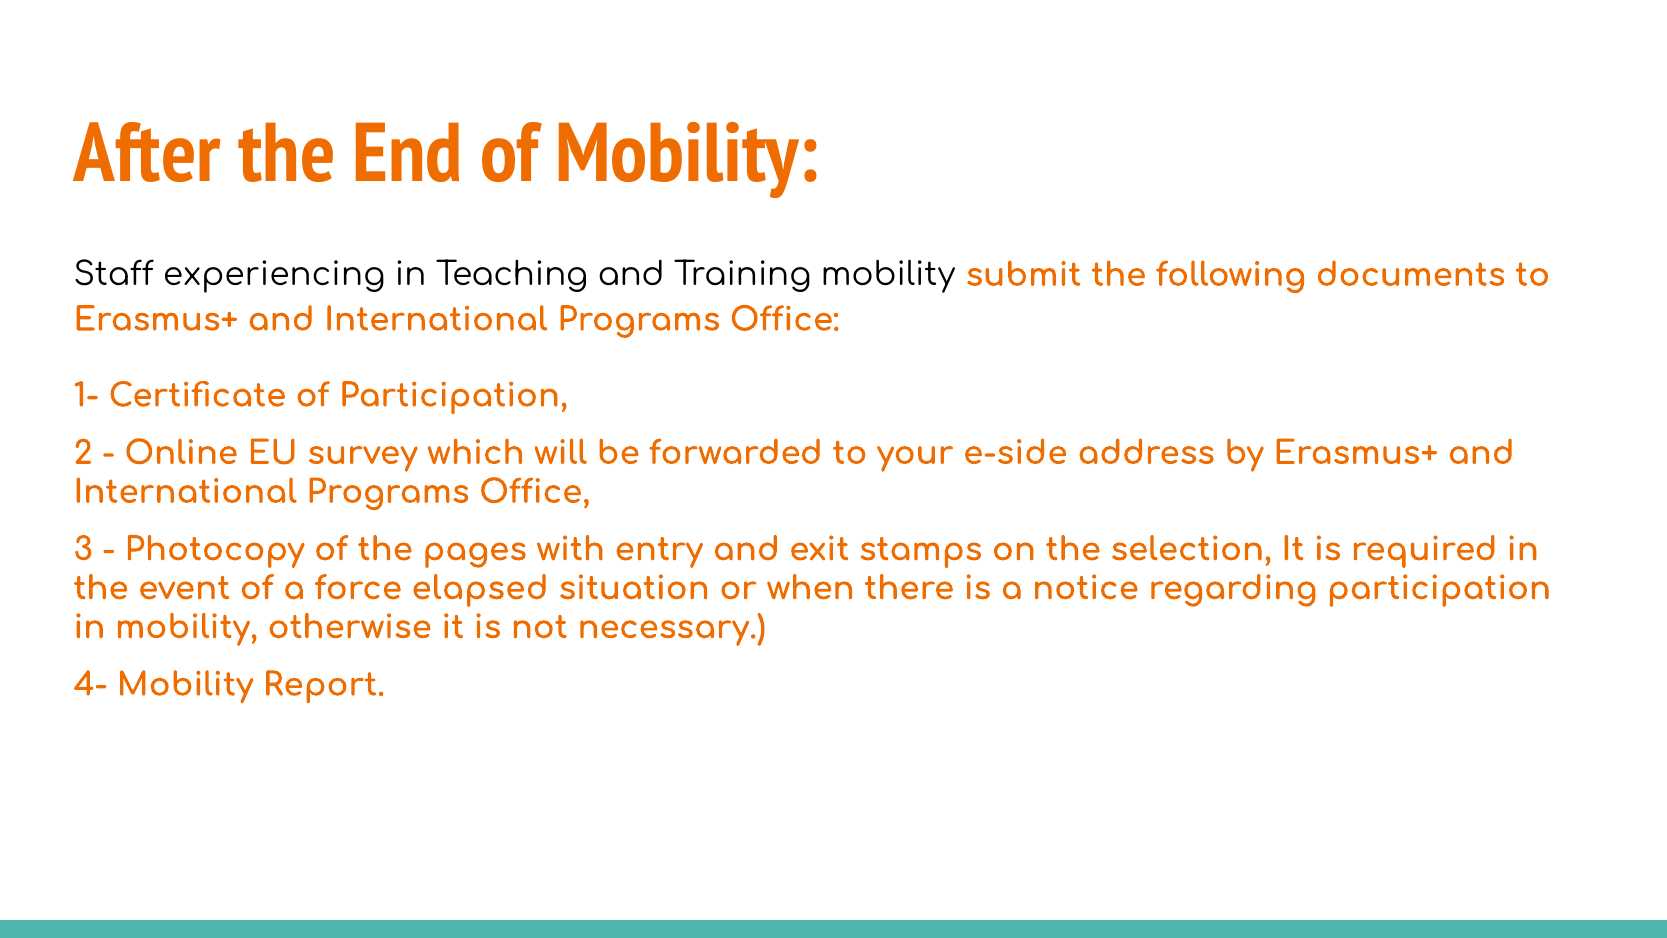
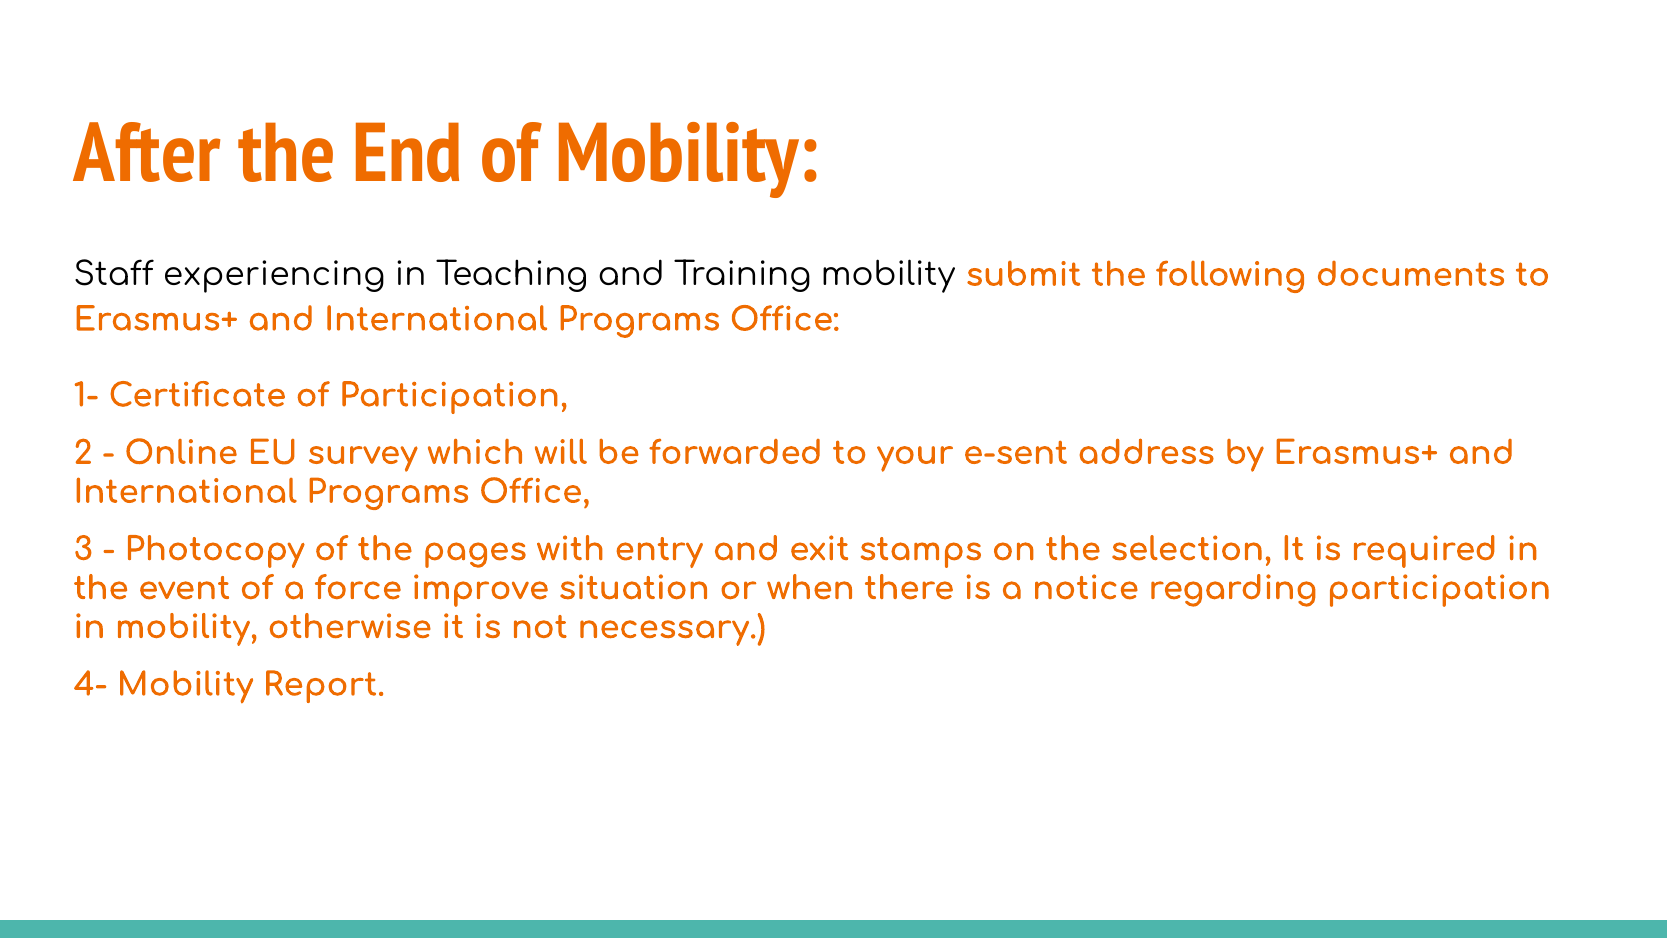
e-side: e-side -> e-sent
elapsed: elapsed -> improve
